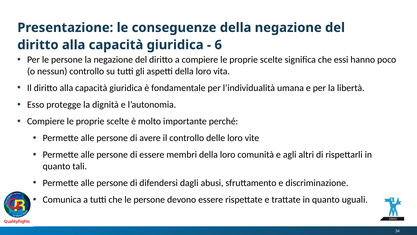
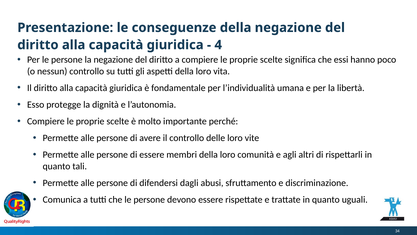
6: 6 -> 4
